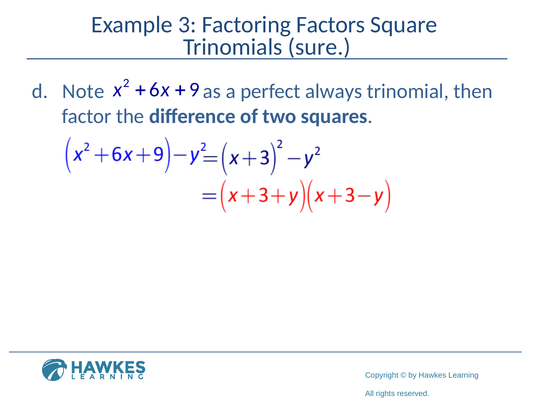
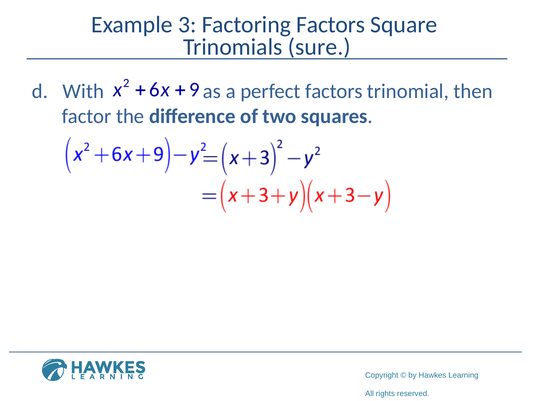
Note: Note -> With
perfect always: always -> factors
